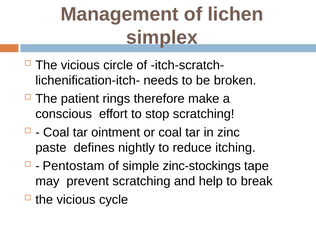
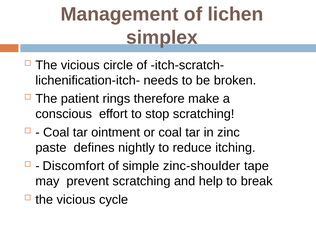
Pentostam: Pentostam -> Discomfort
zinc-stockings: zinc-stockings -> zinc-shoulder
